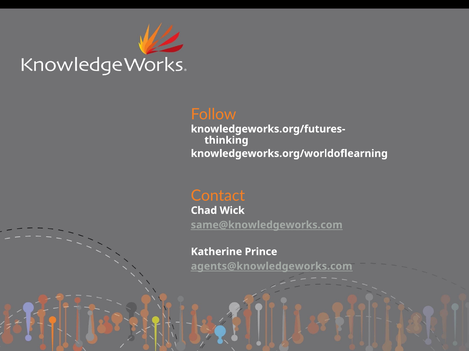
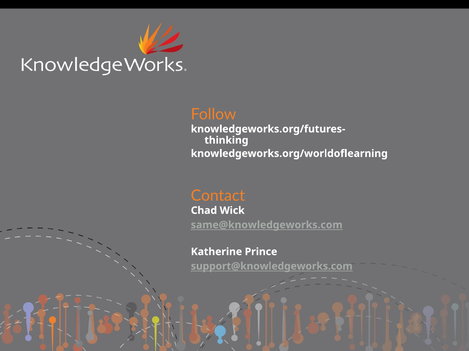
agents@knowledgeworks.com: agents@knowledgeworks.com -> support@knowledgeworks.com
